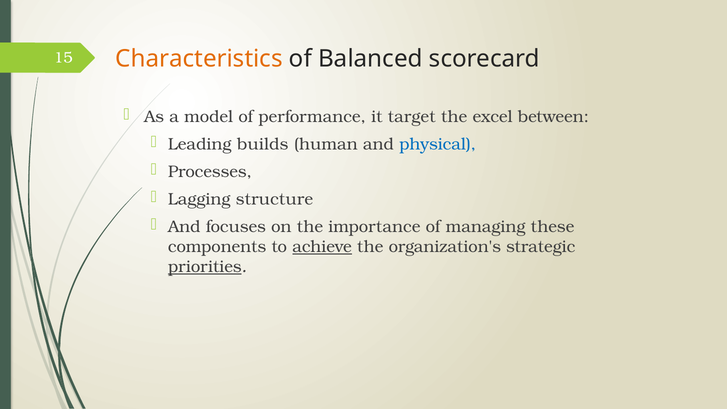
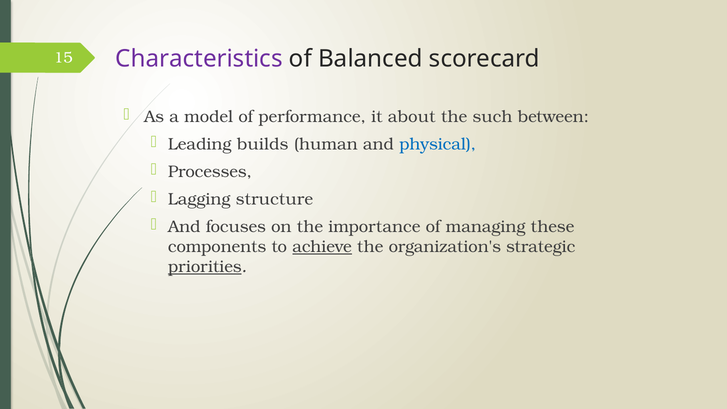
Characteristics colour: orange -> purple
target: target -> about
excel: excel -> such
